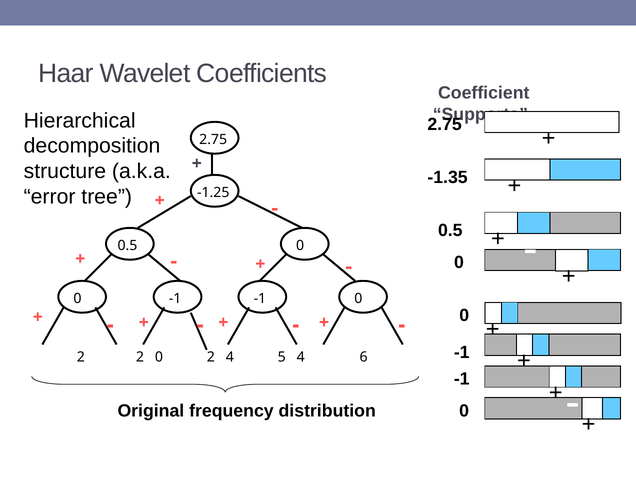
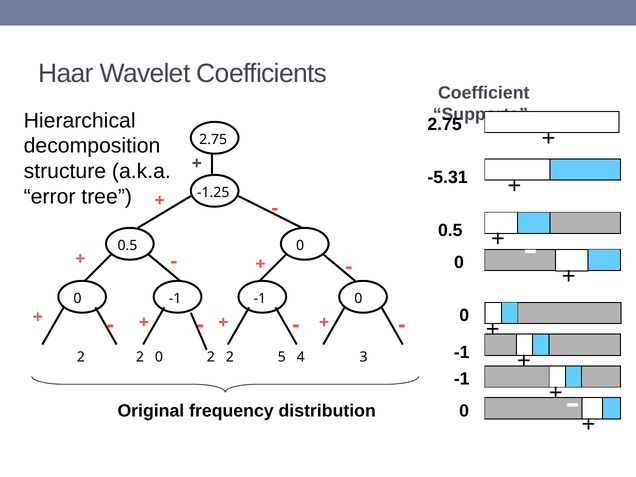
-1.35: -1.35 -> -5.31
0 2 4: 4 -> 2
6: 6 -> 3
